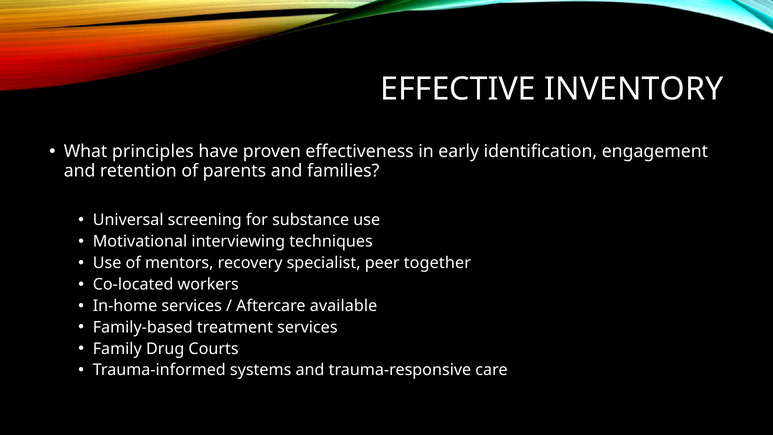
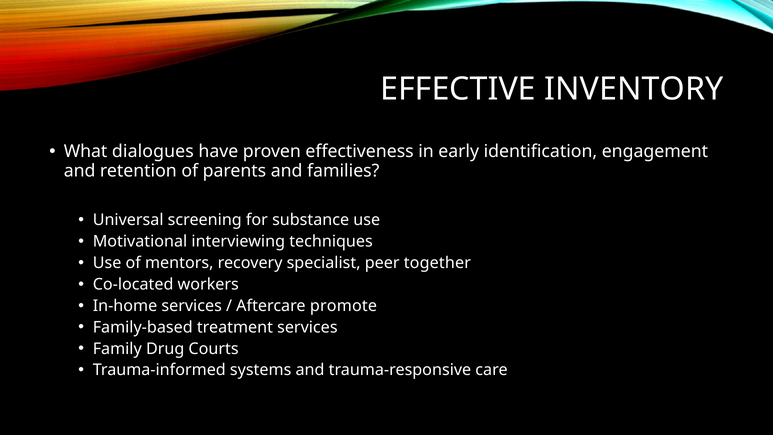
principles: principles -> dialogues
available: available -> promote
